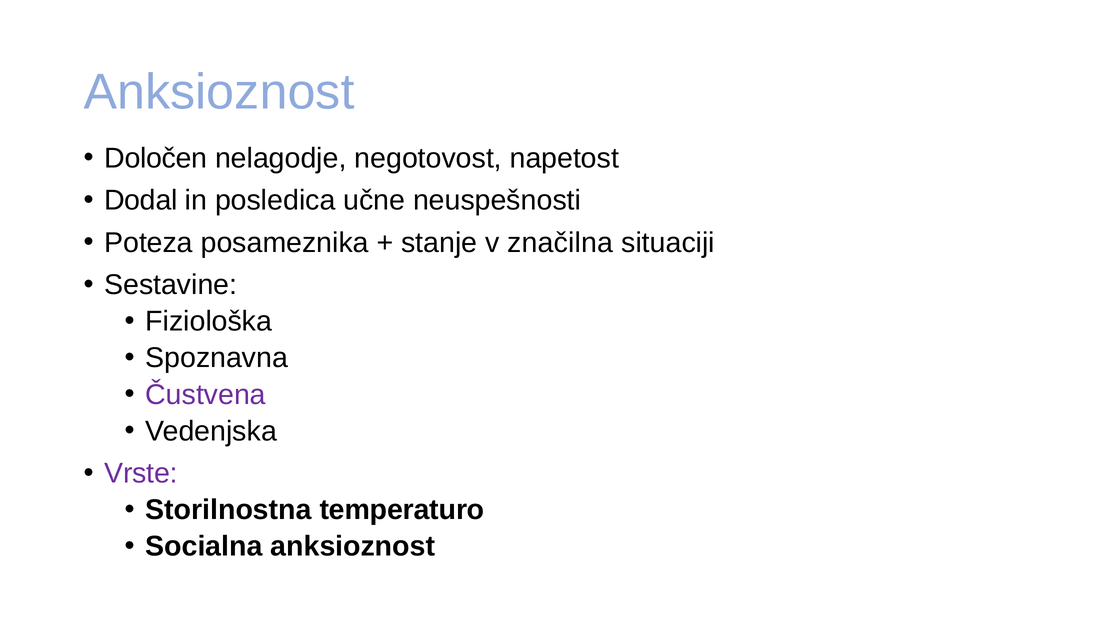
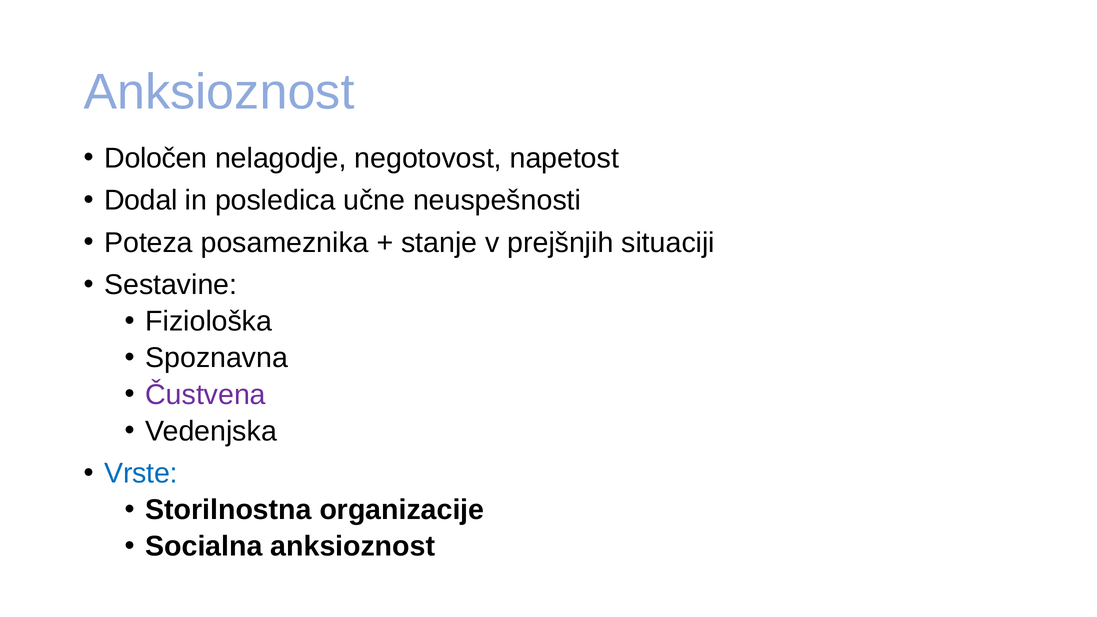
značilna: značilna -> prejšnjih
Vrste colour: purple -> blue
temperaturo: temperaturo -> organizacije
